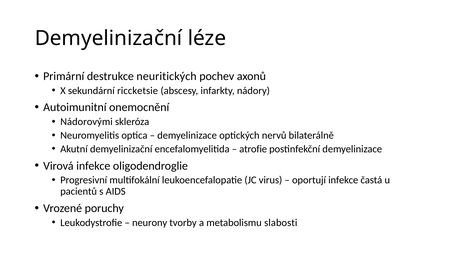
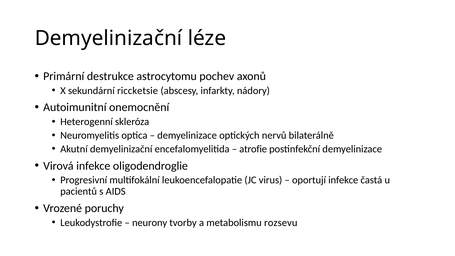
neuritických: neuritických -> astrocytomu
Nádorovými: Nádorovými -> Heterogenní
slabosti: slabosti -> rozsevu
